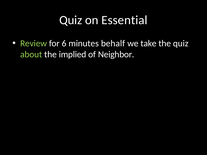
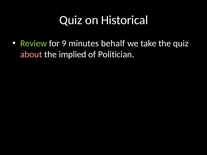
Essential: Essential -> Historical
6: 6 -> 9
about colour: light green -> pink
Neighbor: Neighbor -> Politician
